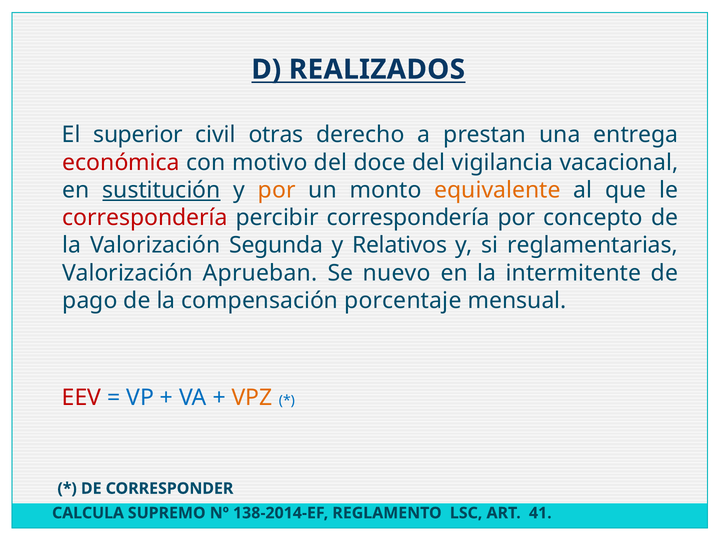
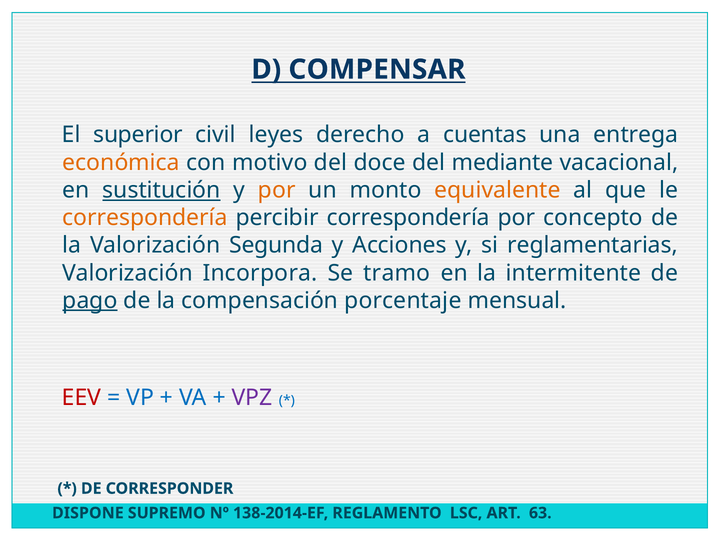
REALIZADOS: REALIZADOS -> COMPENSAR
otras: otras -> leyes
prestan: prestan -> cuentas
económica colour: red -> orange
vigilancia: vigilancia -> mediante
correspondería at (145, 218) colour: red -> orange
Relativos: Relativos -> Acciones
Aprueban: Aprueban -> Incorpora
nuevo: nuevo -> tramo
pago underline: none -> present
VPZ colour: orange -> purple
CALCULA: CALCULA -> DISPONE
41: 41 -> 63
